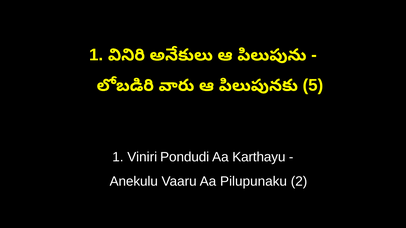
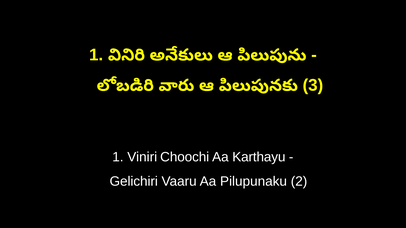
5: 5 -> 3
Pondudi: Pondudi -> Choochi
Anekulu: Anekulu -> Gelichiri
